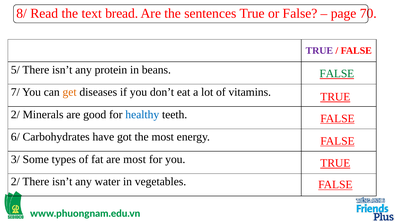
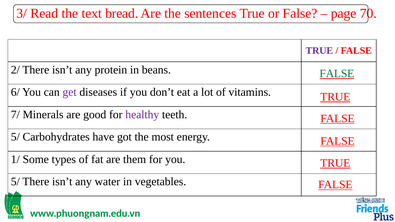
8/: 8/ -> 3/
5/: 5/ -> 2/
7/: 7/ -> 6/
get colour: orange -> purple
2/ at (15, 115): 2/ -> 7/
healthy colour: blue -> purple
6/ at (15, 137): 6/ -> 5/
3/: 3/ -> 1/
are most: most -> them
2/ at (15, 182): 2/ -> 5/
